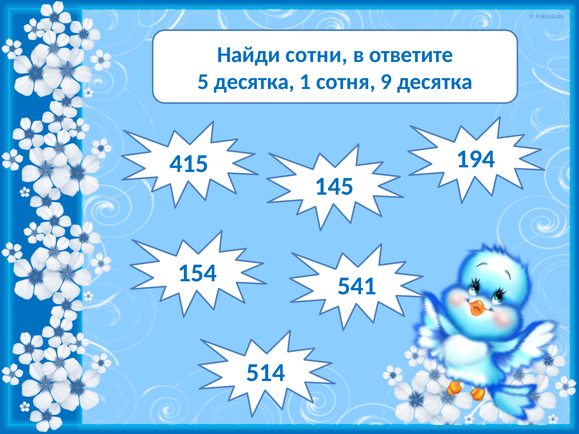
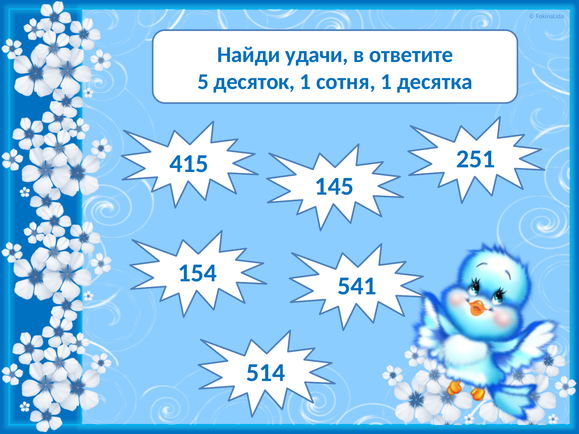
сотни: сотни -> удачи
5 десятка: десятка -> десяток
сотня 9: 9 -> 1
194: 194 -> 251
